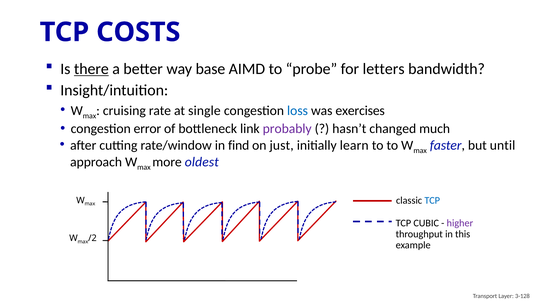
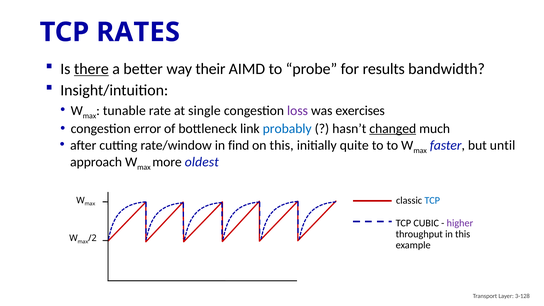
COSTS: COSTS -> RATES
base: base -> their
letters: letters -> results
cruising: cruising -> tunable
loss colour: blue -> purple
probably colour: purple -> blue
changed underline: none -> present
on just: just -> this
learn: learn -> quite
